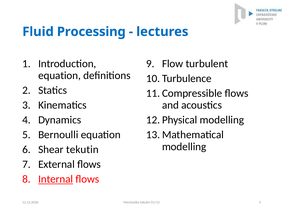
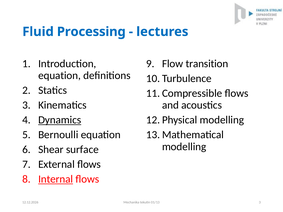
turbulent: turbulent -> transition
Dynamics underline: none -> present
Shear tekutin: tekutin -> surface
